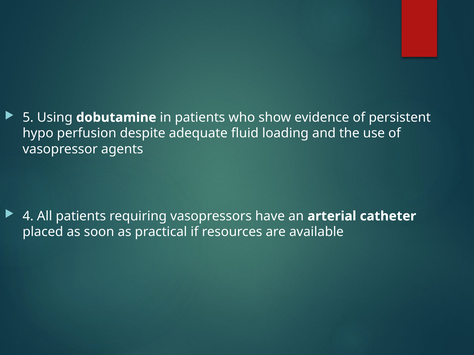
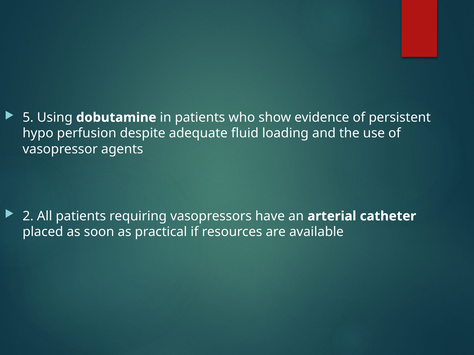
4: 4 -> 2
